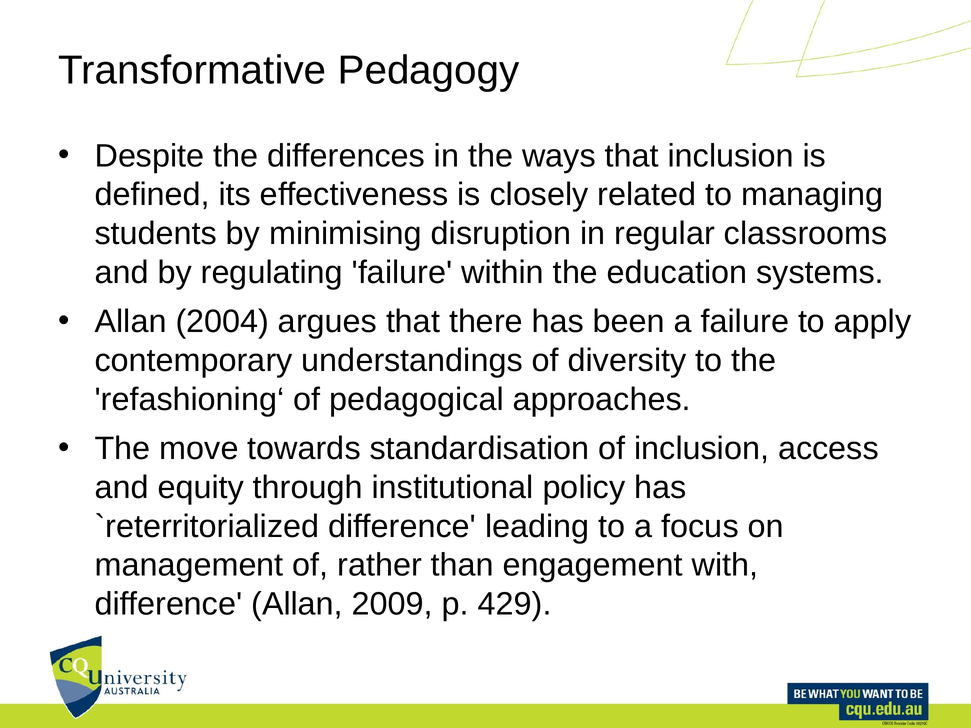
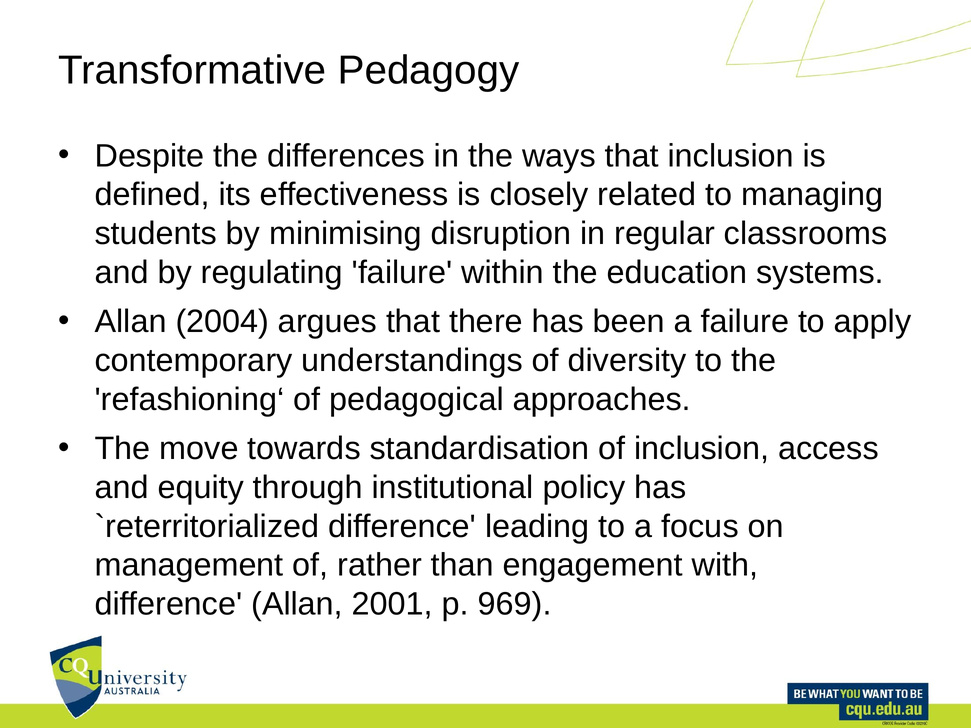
2009: 2009 -> 2001
429: 429 -> 969
